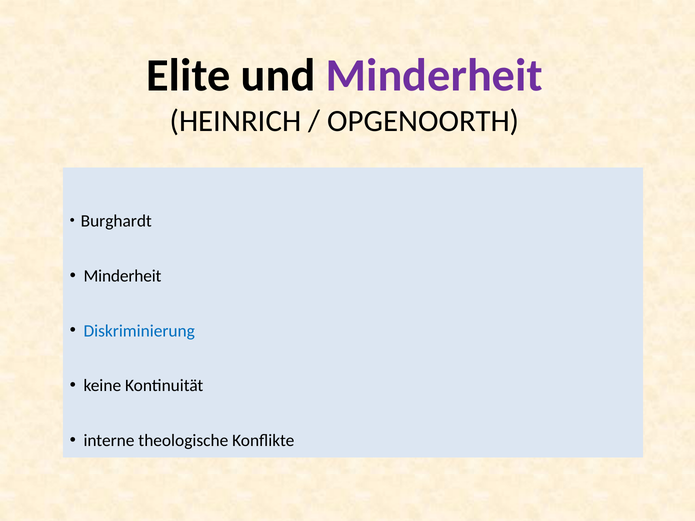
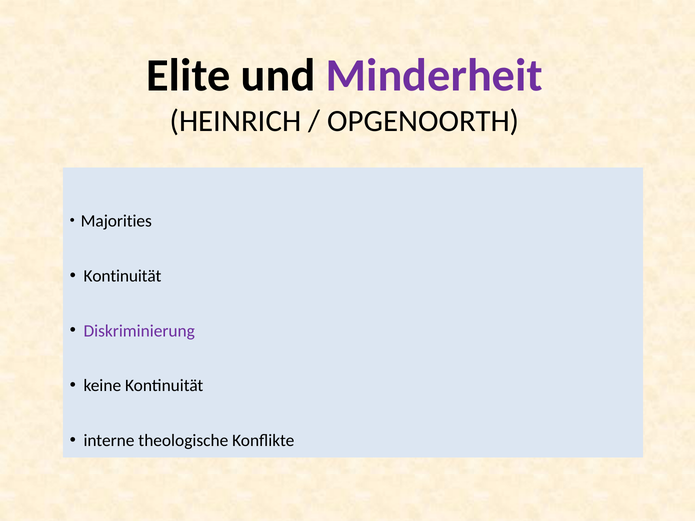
Burghardt: Burghardt -> Majorities
Minderheit at (122, 276): Minderheit -> Kontinuität
Diskriminierung colour: blue -> purple
